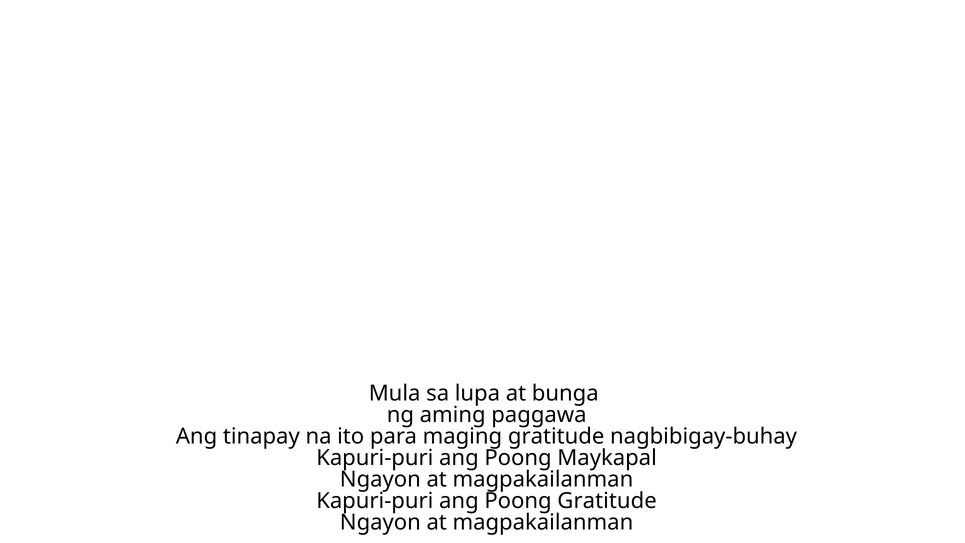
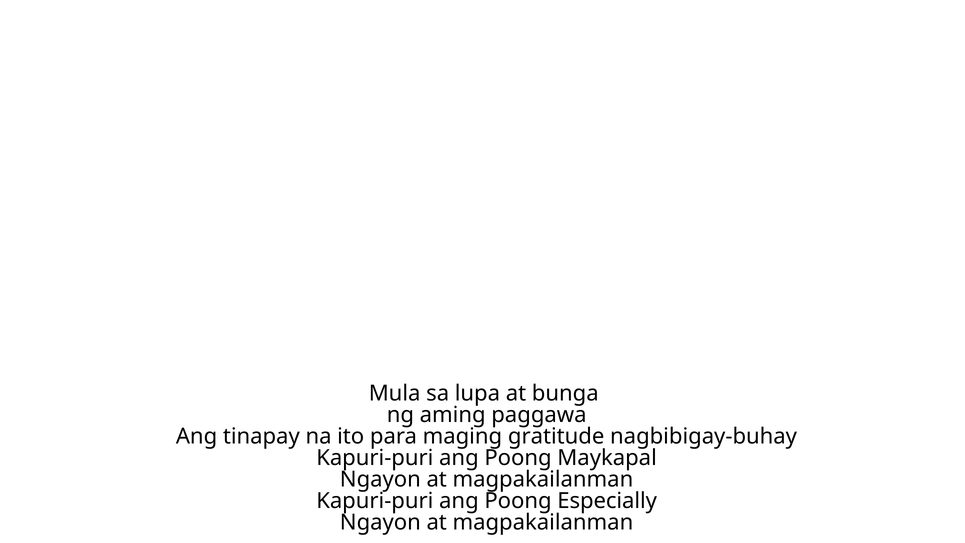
Poong Gratitude: Gratitude -> Especially
